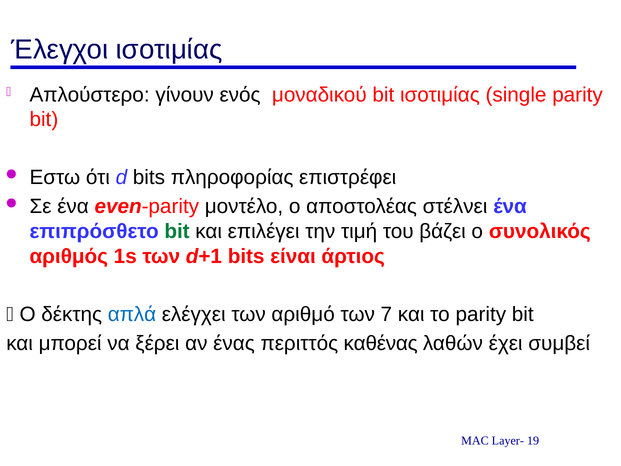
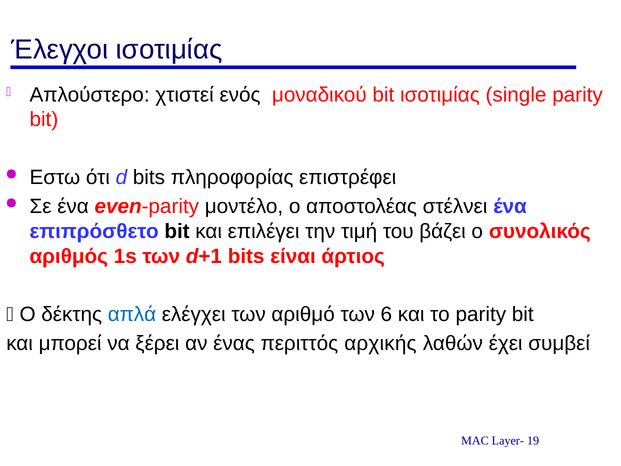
γίνουν: γίνουν -> χτιστεί
bit at (177, 231) colour: green -> black
7: 7 -> 6
καθένας: καθένας -> αρχικής
